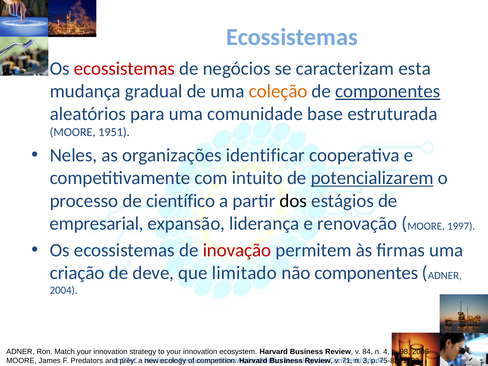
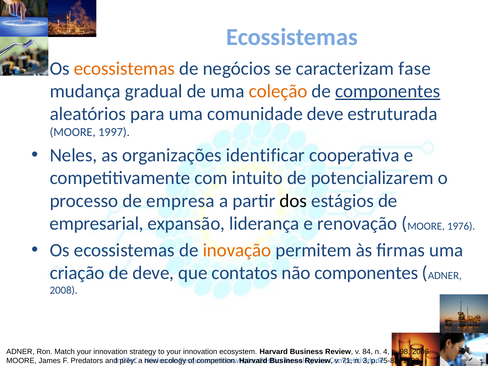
ecossistemas at (124, 68) colour: red -> orange
esta: esta -> fase
comunidade base: base -> deve
1951: 1951 -> 1997
potencializarem underline: present -> none
científico: científico -> empresa
1997: 1997 -> 1976
inovação at (237, 250) colour: red -> orange
limitado: limitado -> contatos
2004: 2004 -> 2008
